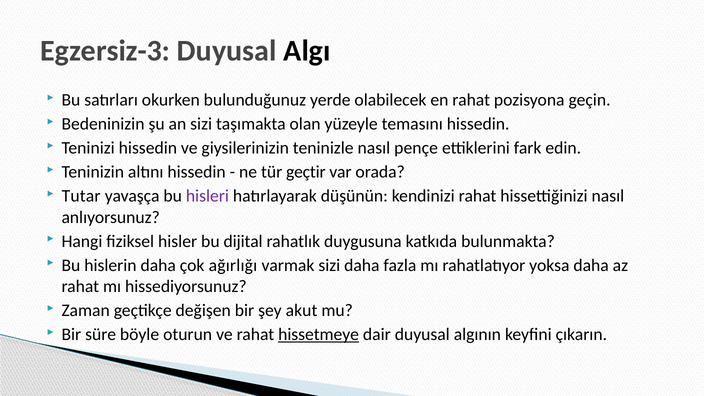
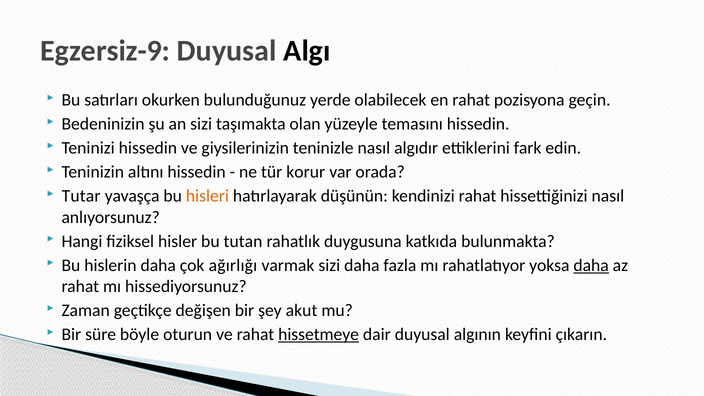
Egzersiz-3: Egzersiz-3 -> Egzersiz-9
pençe: pençe -> algıdır
geçtir: geçtir -> korur
hisleri colour: purple -> orange
dijital: dijital -> tutan
daha at (591, 265) underline: none -> present
